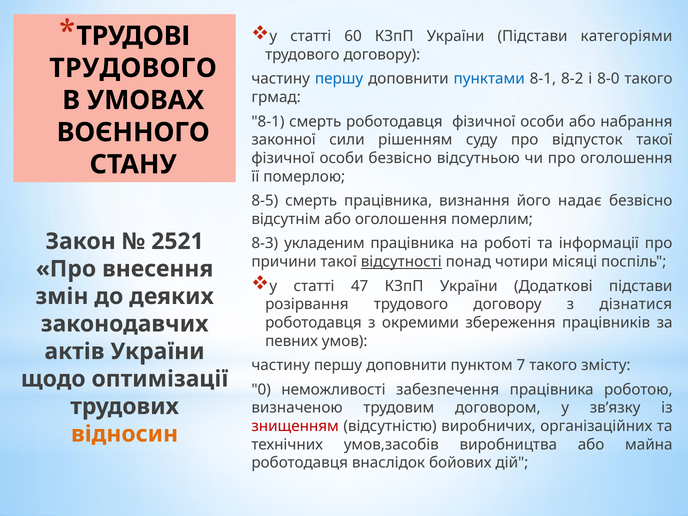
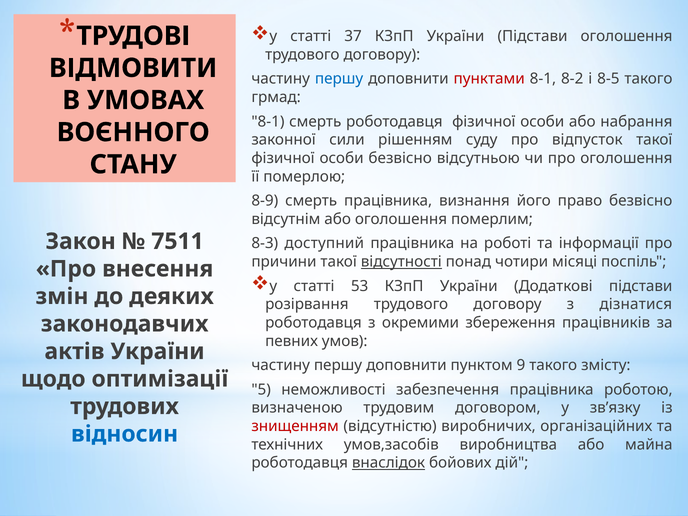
60: 60 -> 37
Підстави категоріями: категоріями -> оголошення
ТРУДОВОГО at (133, 68): ТРУДОВОГО -> ВІДМОВИТИ
пунктами colour: blue -> red
8-0: 8-0 -> 8-5
8-5: 8-5 -> 8-9
надає: надає -> право
2521: 2521 -> 7511
укладеним: укладеним -> доступний
47: 47 -> 53
7: 7 -> 9
0: 0 -> 5
відносин colour: orange -> blue
внаслідок underline: none -> present
